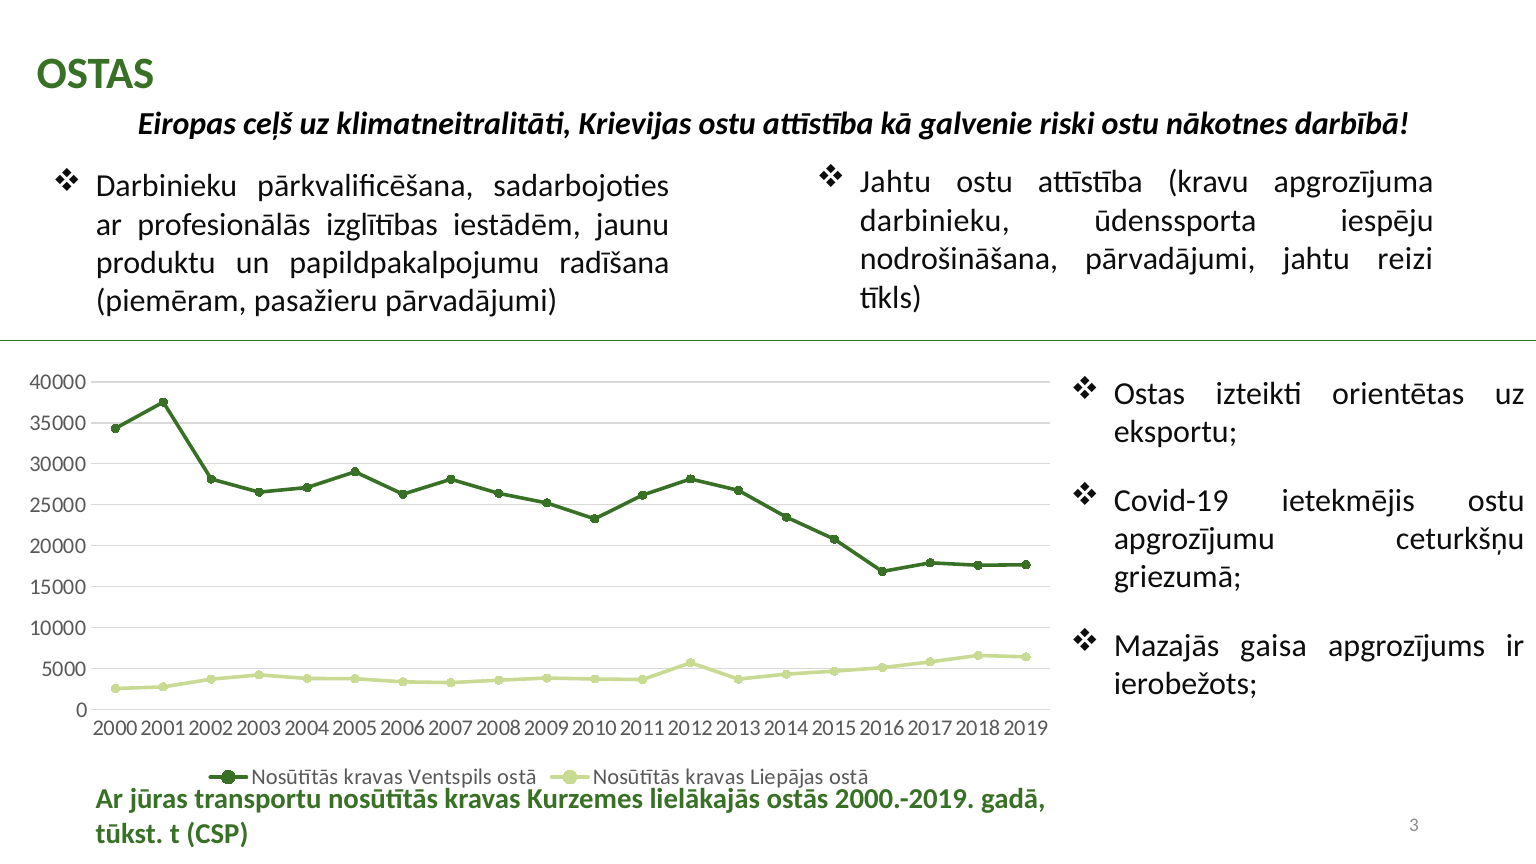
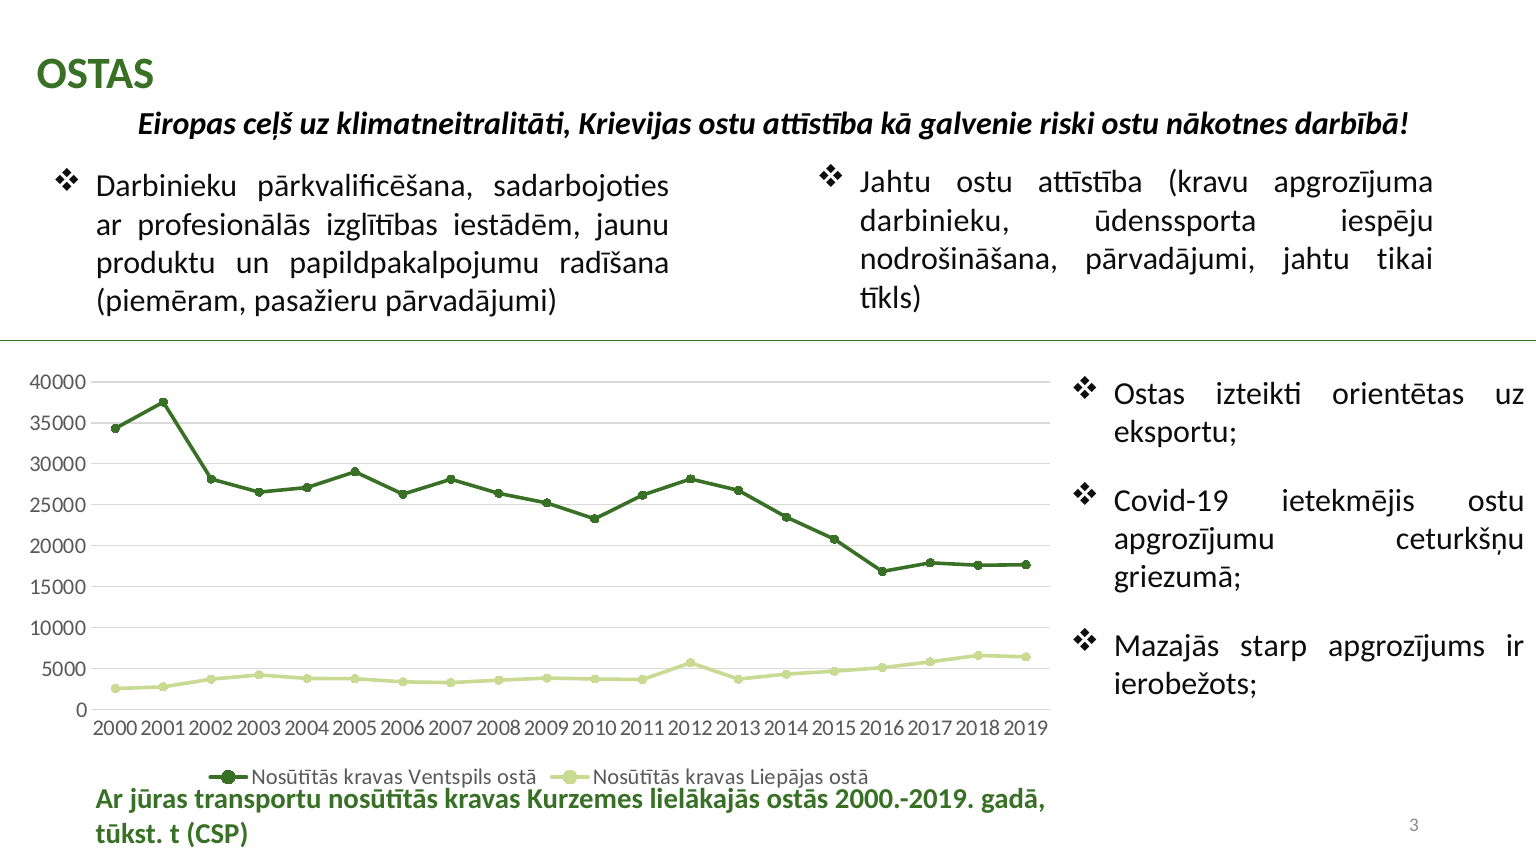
reizi: reizi -> tikai
gaisa: gaisa -> starp
